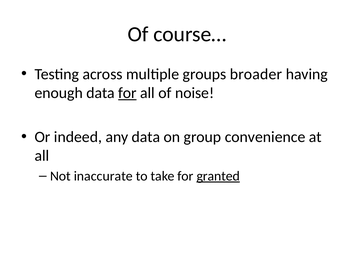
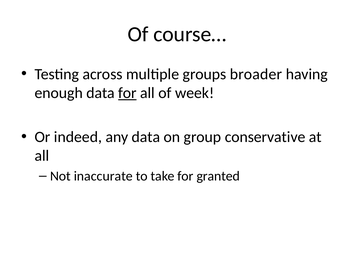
noise: noise -> week
convenience: convenience -> conservative
granted underline: present -> none
